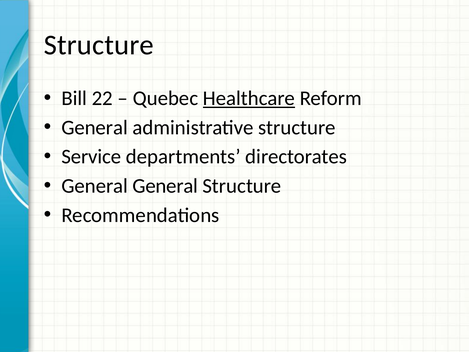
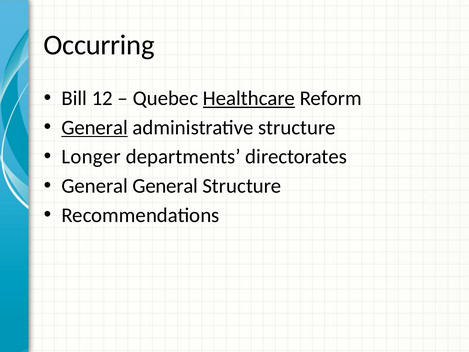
Structure at (99, 45): Structure -> Occurring
22: 22 -> 12
General at (95, 127) underline: none -> present
Service: Service -> Longer
